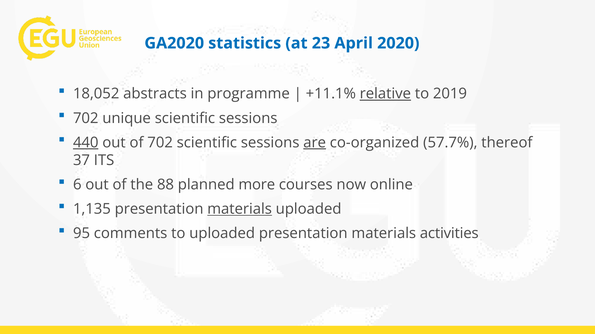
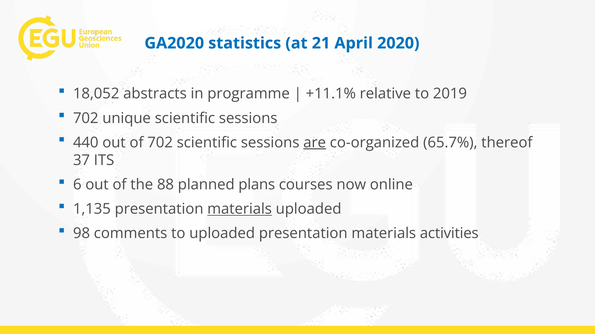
23: 23 -> 21
relative underline: present -> none
440 underline: present -> none
57.7%: 57.7% -> 65.7%
more: more -> plans
95: 95 -> 98
